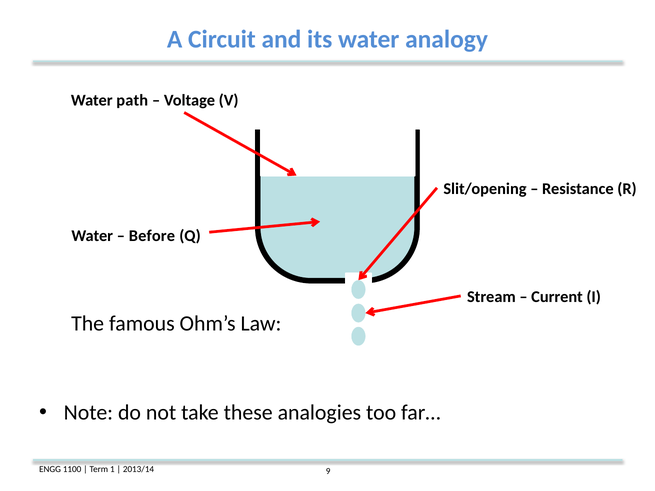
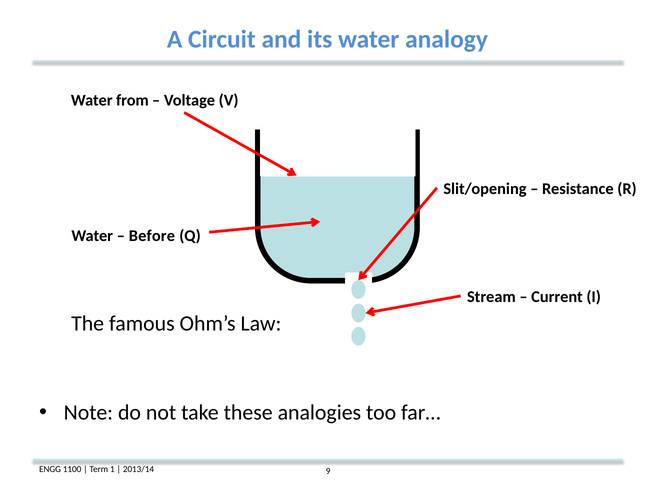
path: path -> from
